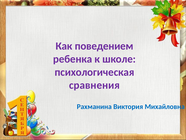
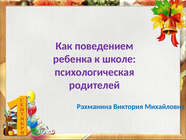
сравнения: сравнения -> родителей
